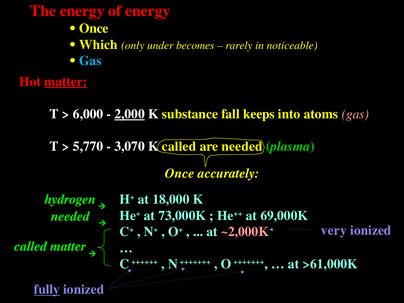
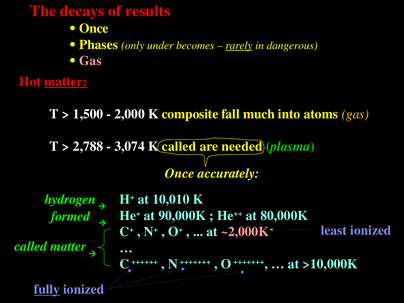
The energy: energy -> decays
of energy: energy -> results
Which at (98, 45): Which -> Phases
rarely underline: none -> present
noticeable: noticeable -> dangerous
Gas at (90, 61) colour: light blue -> pink
6,000: 6,000 -> 1,500
2,000 underline: present -> none
substance: substance -> composite
keeps: keeps -> much
gas at (355, 114) colour: pink -> yellow
5,770: 5,770 -> 2,788
3,070: 3,070 -> 3,074
18,000: 18,000 -> 10,010
73,000K: 73,000K -> 90,000K
69,000K: 69,000K -> 80,000K
needed at (71, 216): needed -> formed
very: very -> least
>61,000K: >61,000K -> >10,000K
